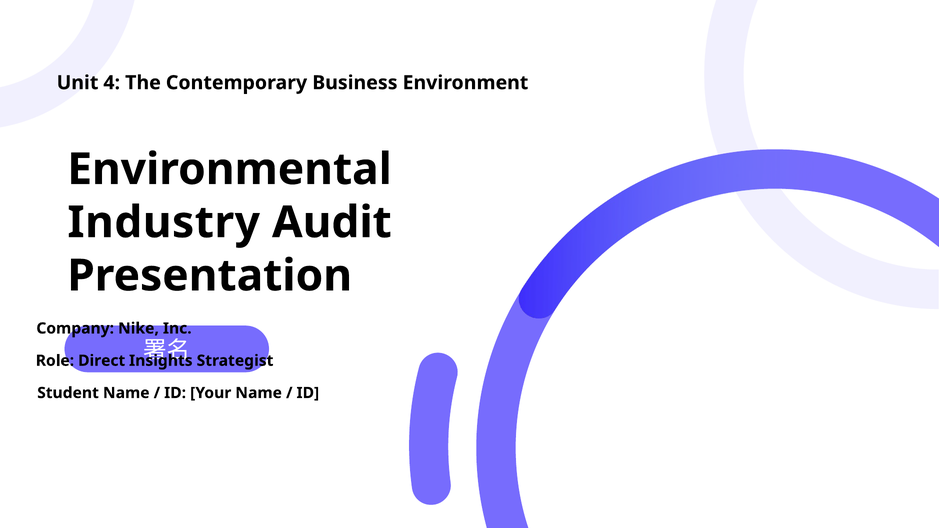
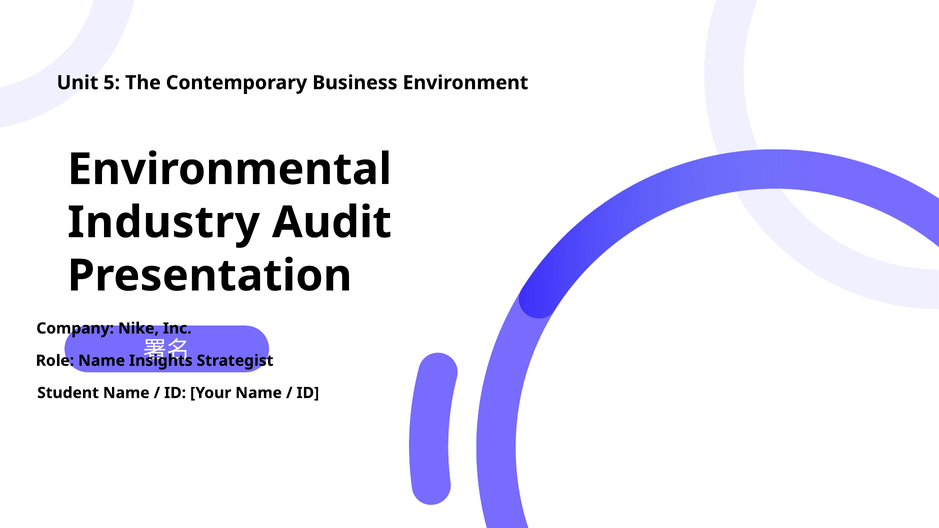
4: 4 -> 5
Role Direct: Direct -> Name
